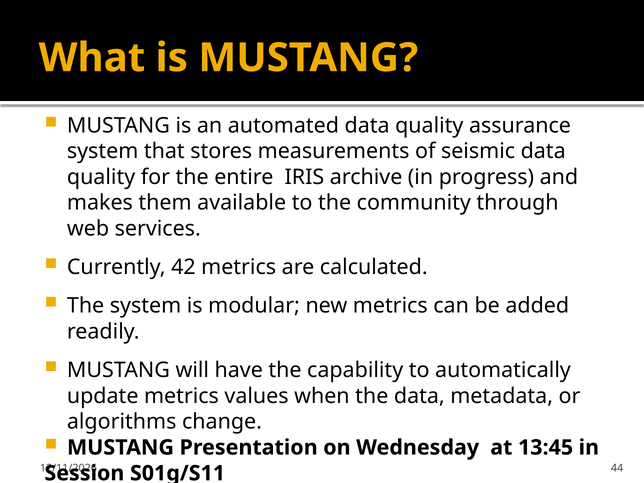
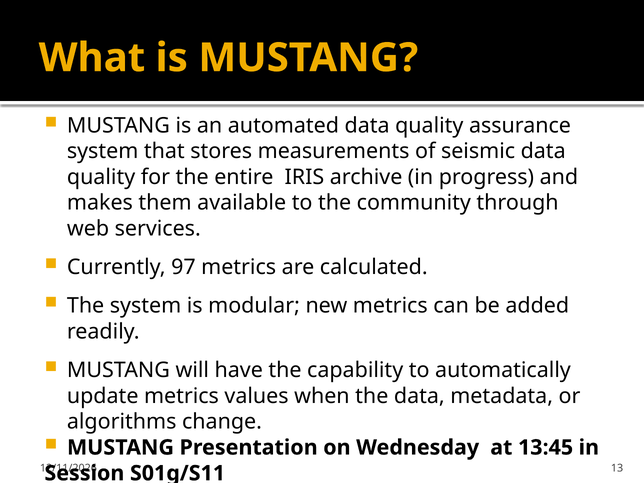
42: 42 -> 97
44: 44 -> 13
